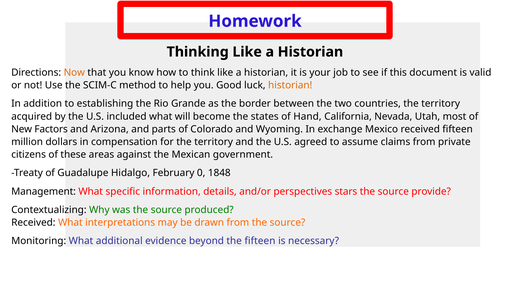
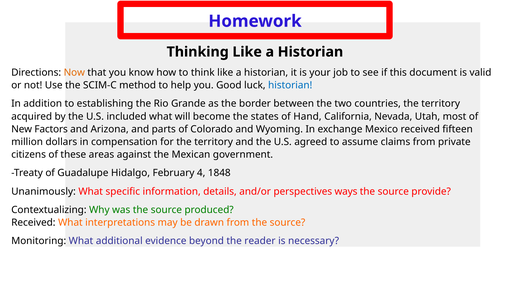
historian at (290, 85) colour: orange -> blue
0: 0 -> 4
Management: Management -> Unanimously
stars: stars -> ways
the fifteen: fifteen -> reader
